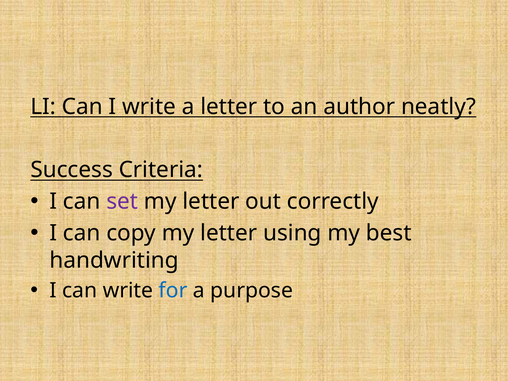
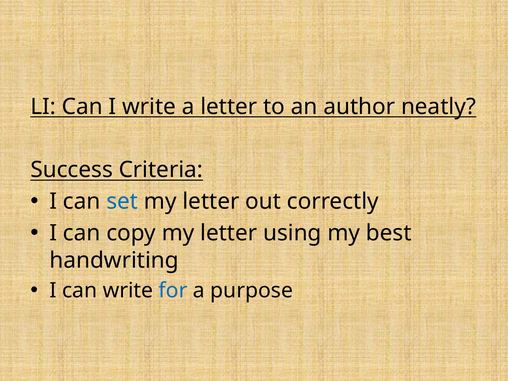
set colour: purple -> blue
